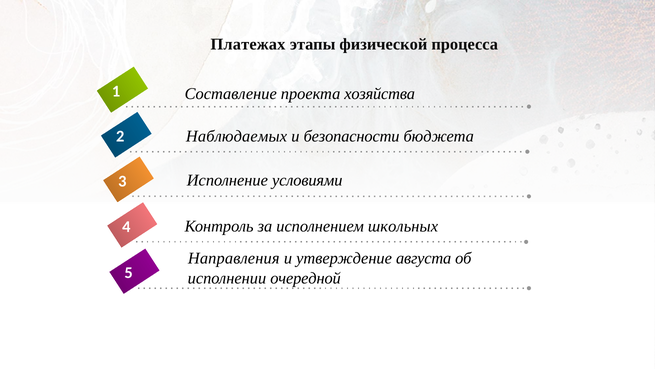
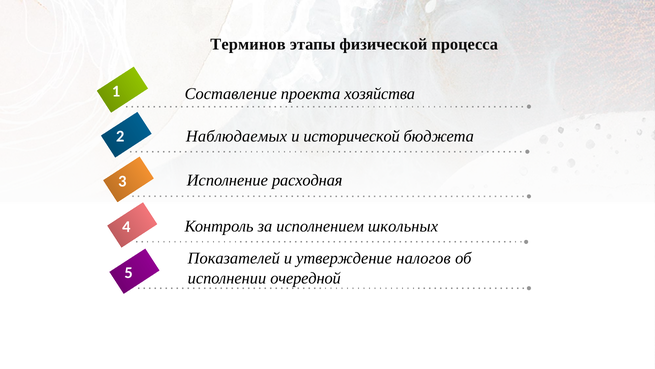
Платежах: Платежах -> Терминов
безопасности: безопасности -> исторической
условиями: условиями -> расходная
Направления: Направления -> Показателей
августа: августа -> налогов
